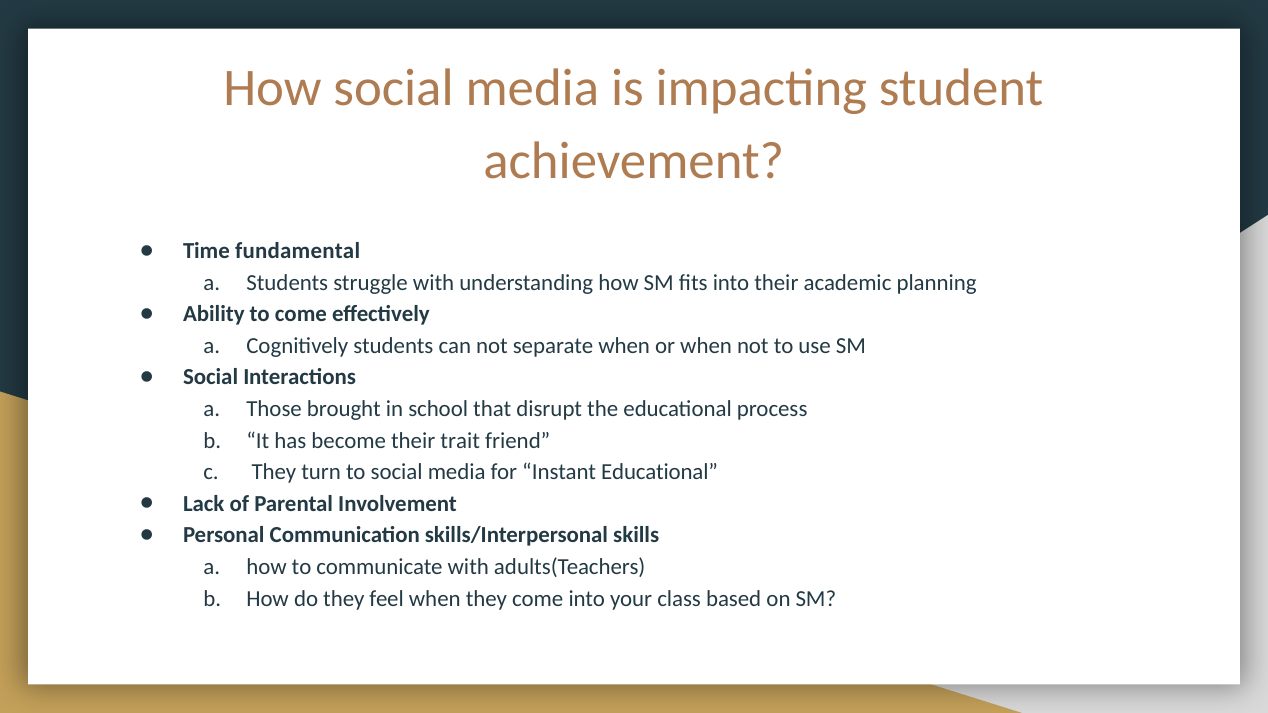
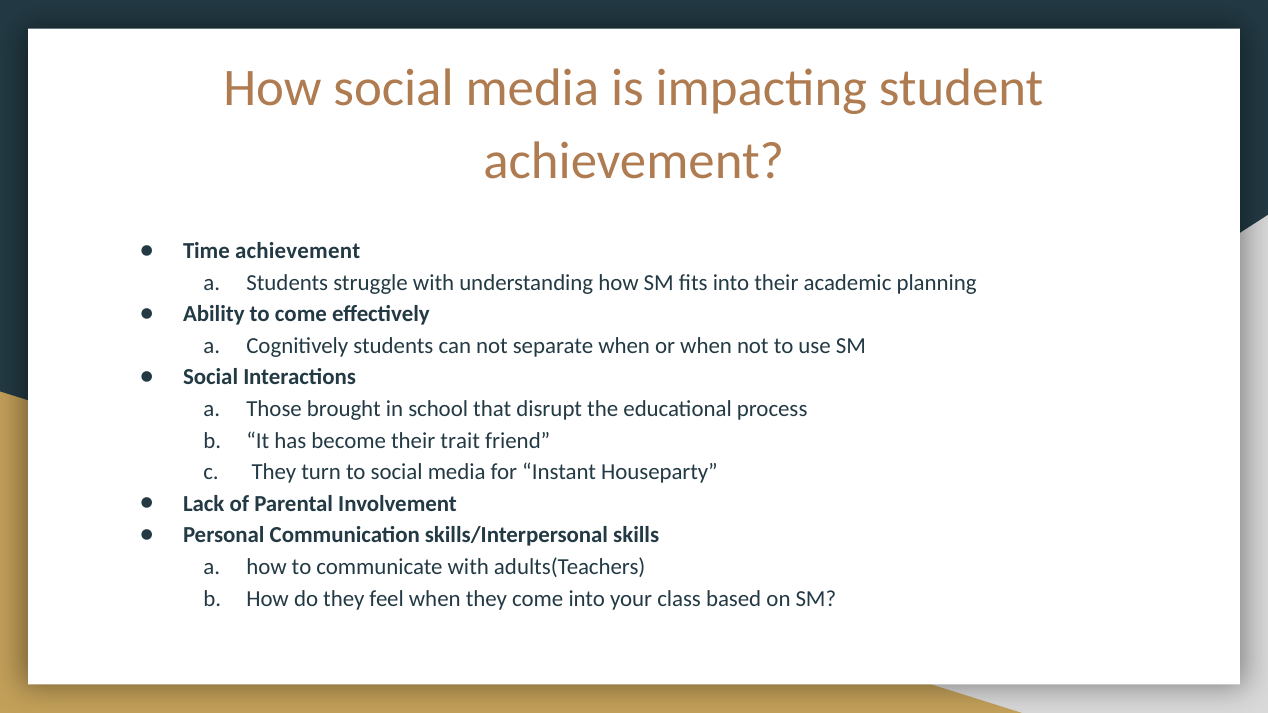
Time fundamental: fundamental -> achievement
Instant Educational: Educational -> Houseparty
